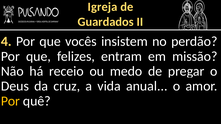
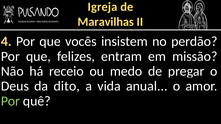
Guardados: Guardados -> Maravilhas
cruz: cruz -> dito
Por at (10, 101) colour: yellow -> light green
